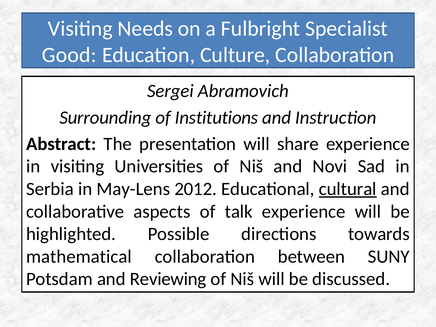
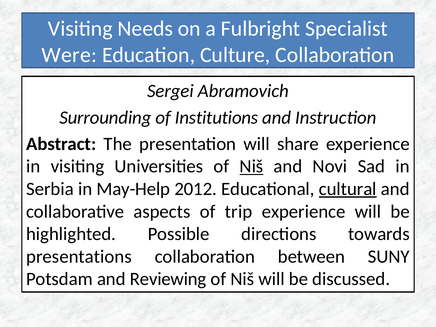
Good: Good -> Were
Niš at (251, 166) underline: none -> present
May-Lens: May-Lens -> May-Help
talk: talk -> trip
mathematical: mathematical -> presentations
